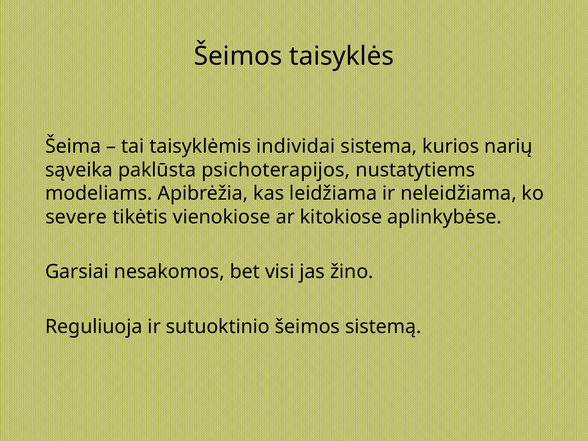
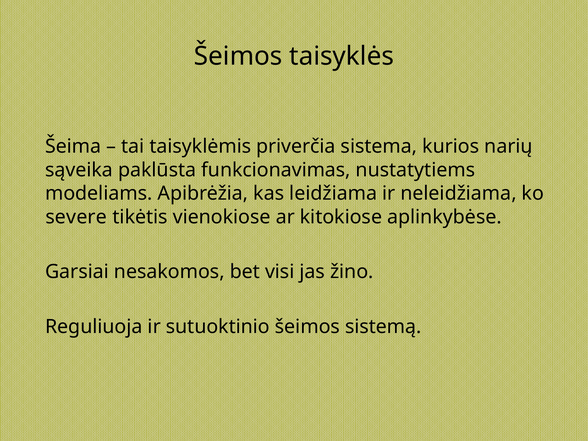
individai: individai -> priverčia
psichoterapijos: psichoterapijos -> funkcionavimas
